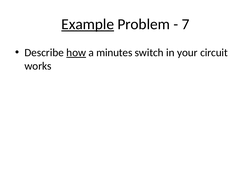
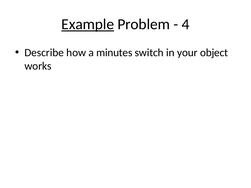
7: 7 -> 4
how underline: present -> none
circuit: circuit -> object
